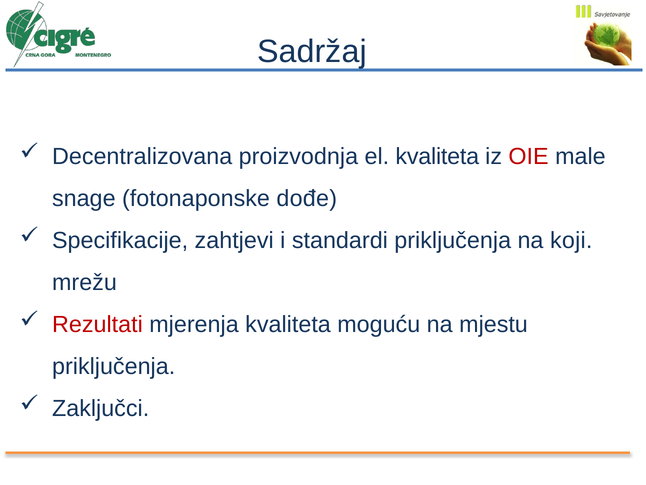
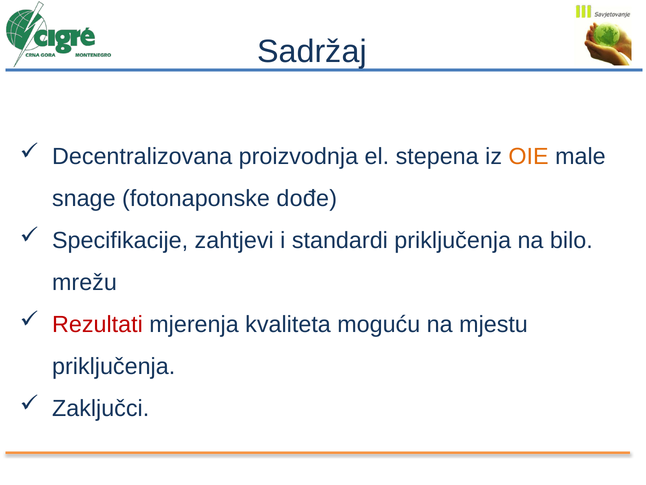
el kvaliteta: kvaliteta -> stepena
OIE colour: red -> orange
koji: koji -> bilo
